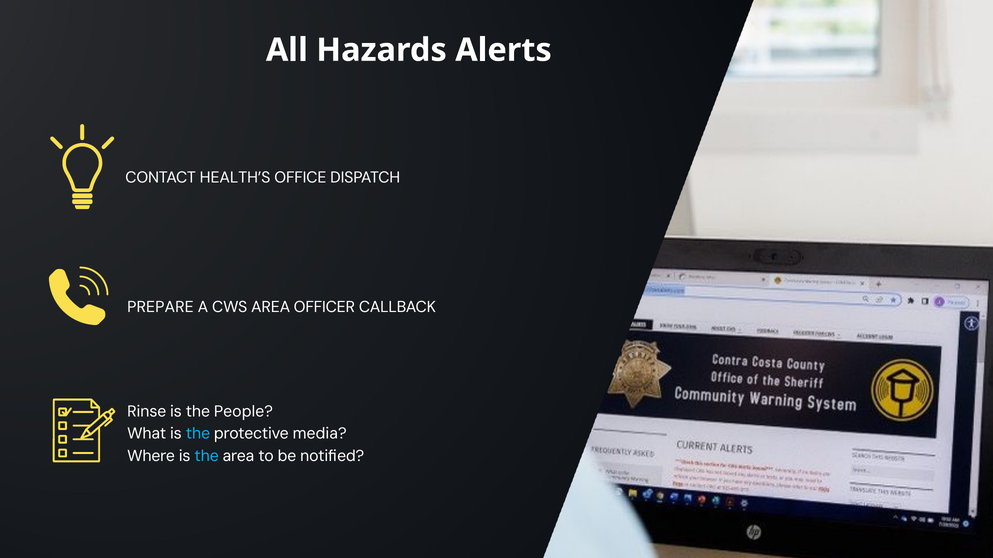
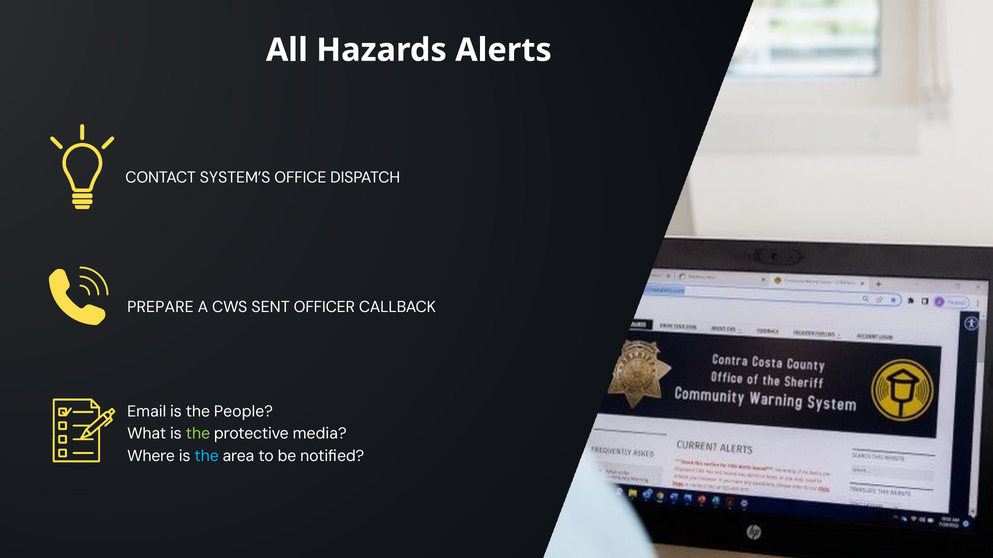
HEALTH’S: HEALTH’S -> SYSTEM’S
CWS AREA: AREA -> SENT
Rinse: Rinse -> Email
the at (198, 434) colour: light blue -> light green
